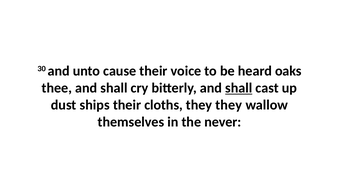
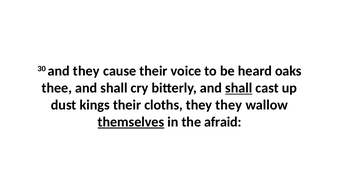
and unto: unto -> they
ships: ships -> kings
themselves underline: none -> present
never: never -> afraid
